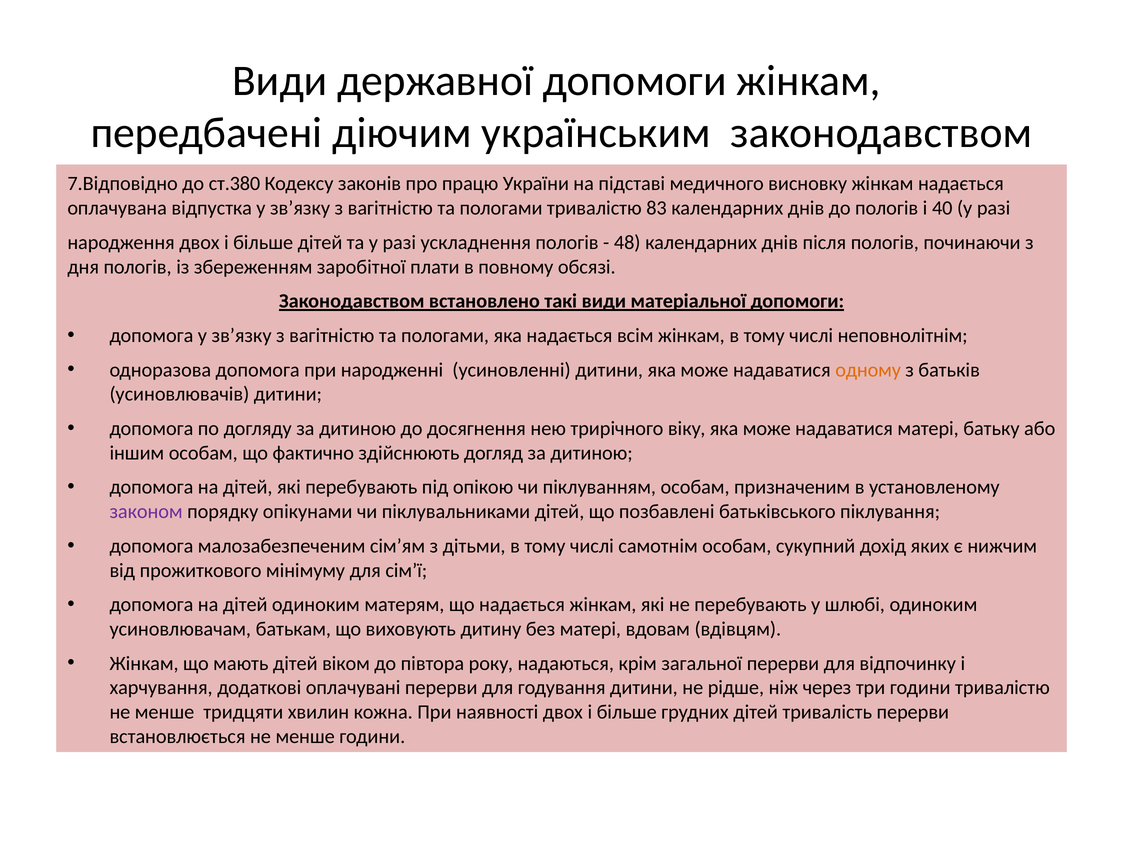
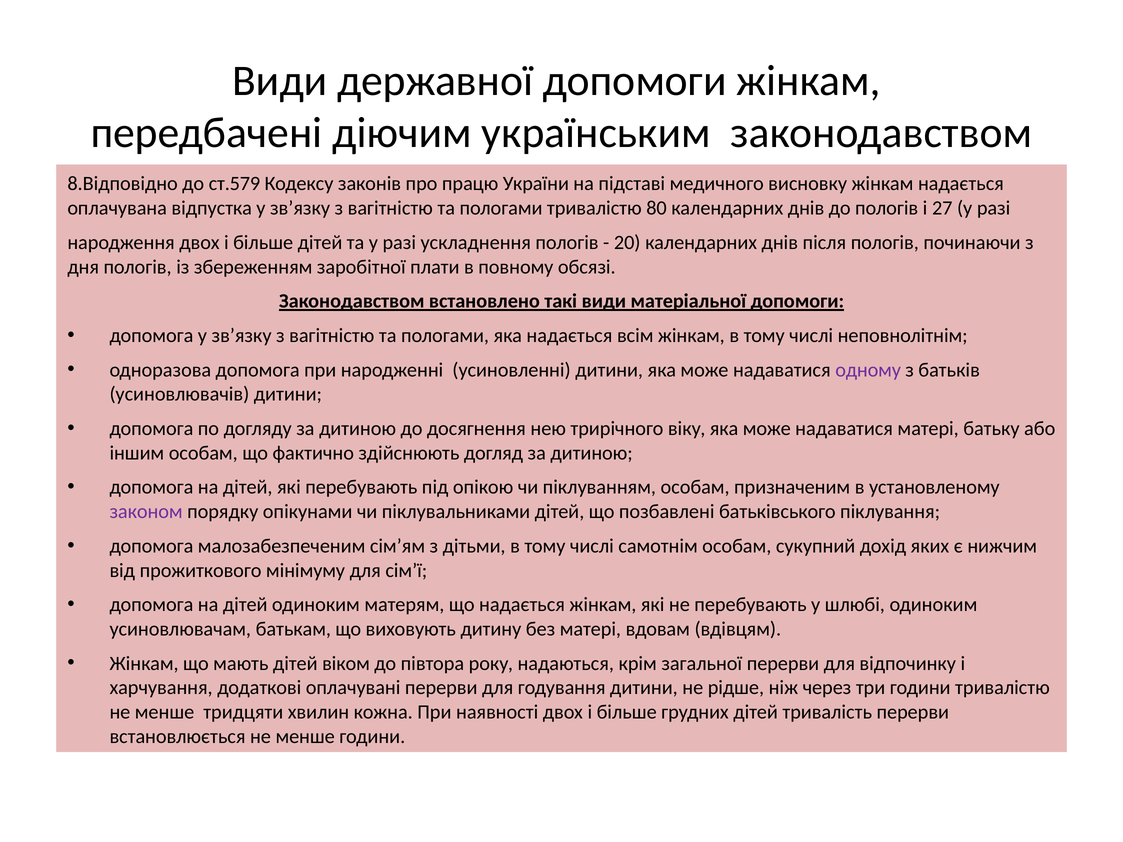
7.Відповідно: 7.Відповідно -> 8.Відповідно
ст.380: ст.380 -> ст.579
83: 83 -> 80
40: 40 -> 27
48: 48 -> 20
одному colour: orange -> purple
